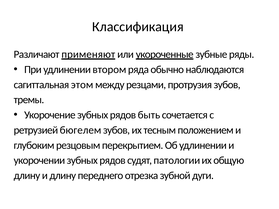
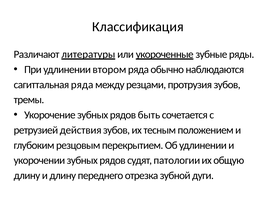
применяют: применяют -> литературы
сагиттальная этом: этом -> ряда
бюгелем: бюгелем -> действия
